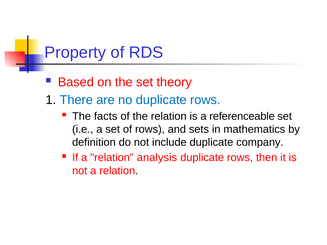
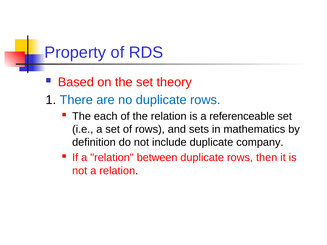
facts: facts -> each
analysis: analysis -> between
